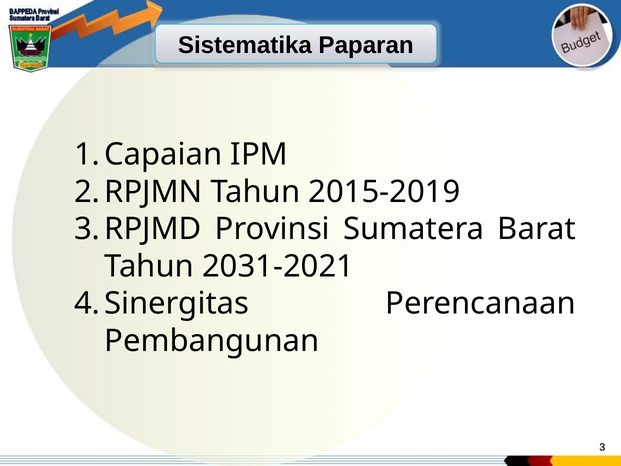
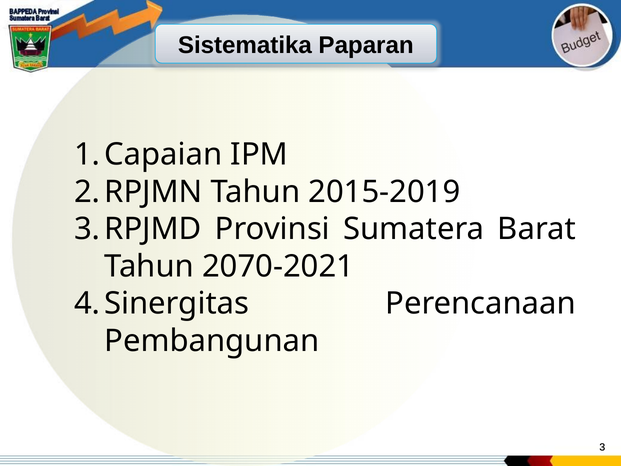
2031-2021: 2031-2021 -> 2070-2021
